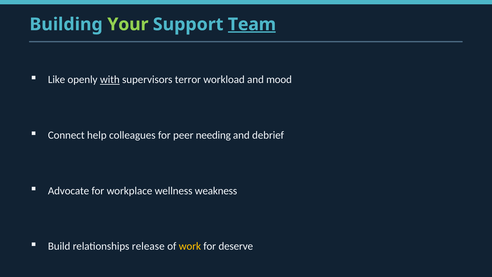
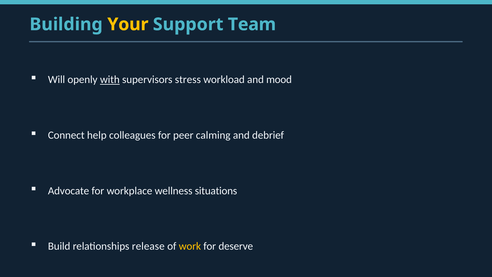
Your colour: light green -> yellow
Team underline: present -> none
Like: Like -> Will
terror: terror -> stress
needing: needing -> calming
weakness: weakness -> situations
